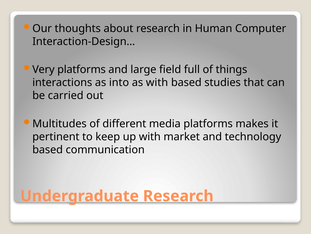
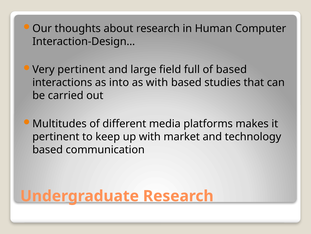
Very platforms: platforms -> pertinent
of things: things -> based
